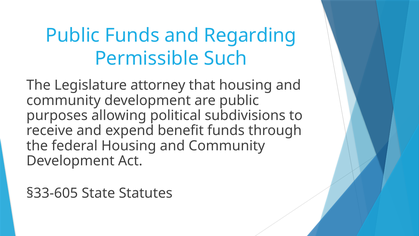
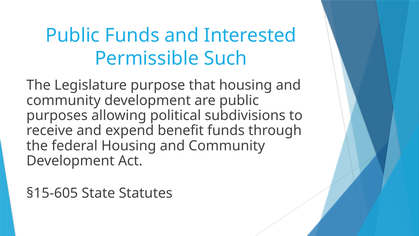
Regarding: Regarding -> Interested
attorney: attorney -> purpose
§33-605: §33-605 -> §15-605
